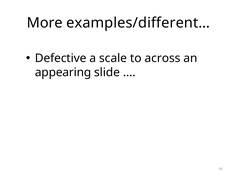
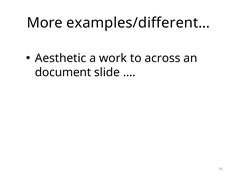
Defective: Defective -> Aesthetic
scale: scale -> work
appearing: appearing -> document
